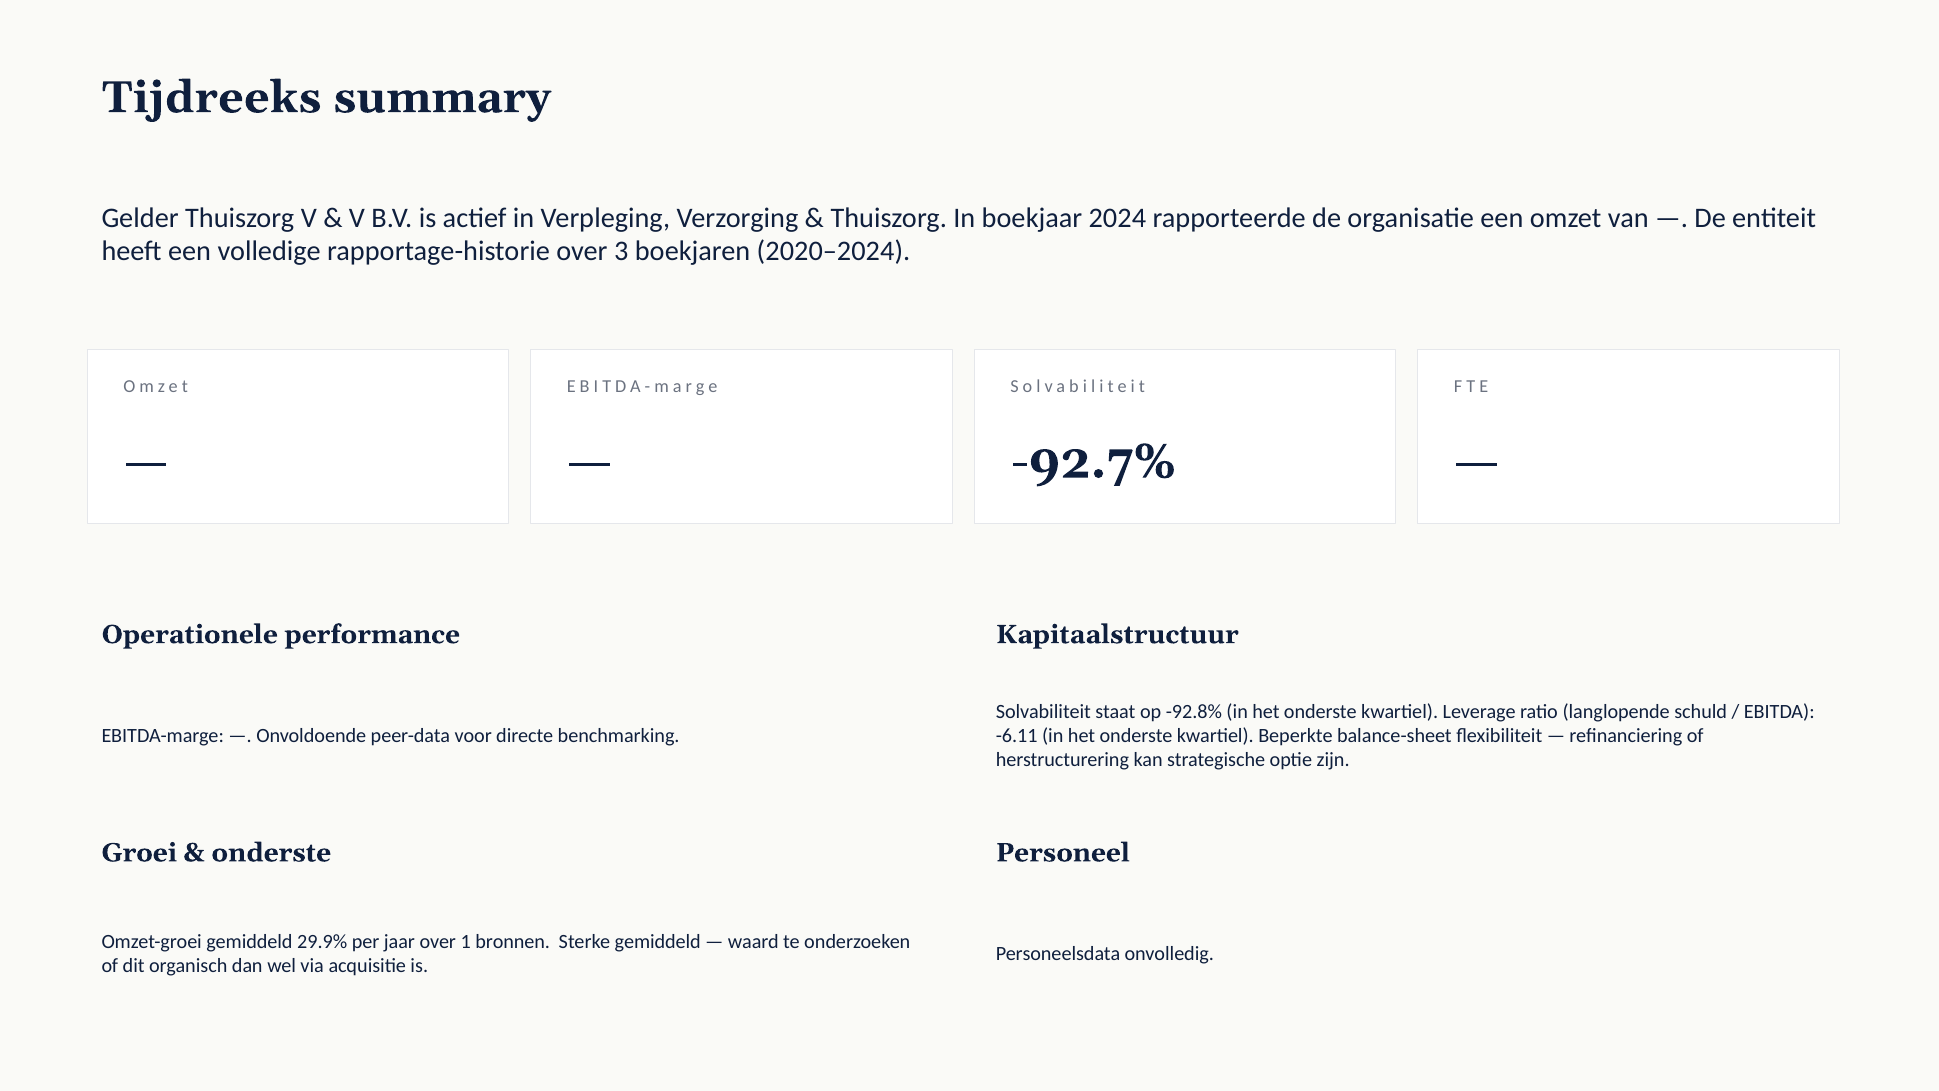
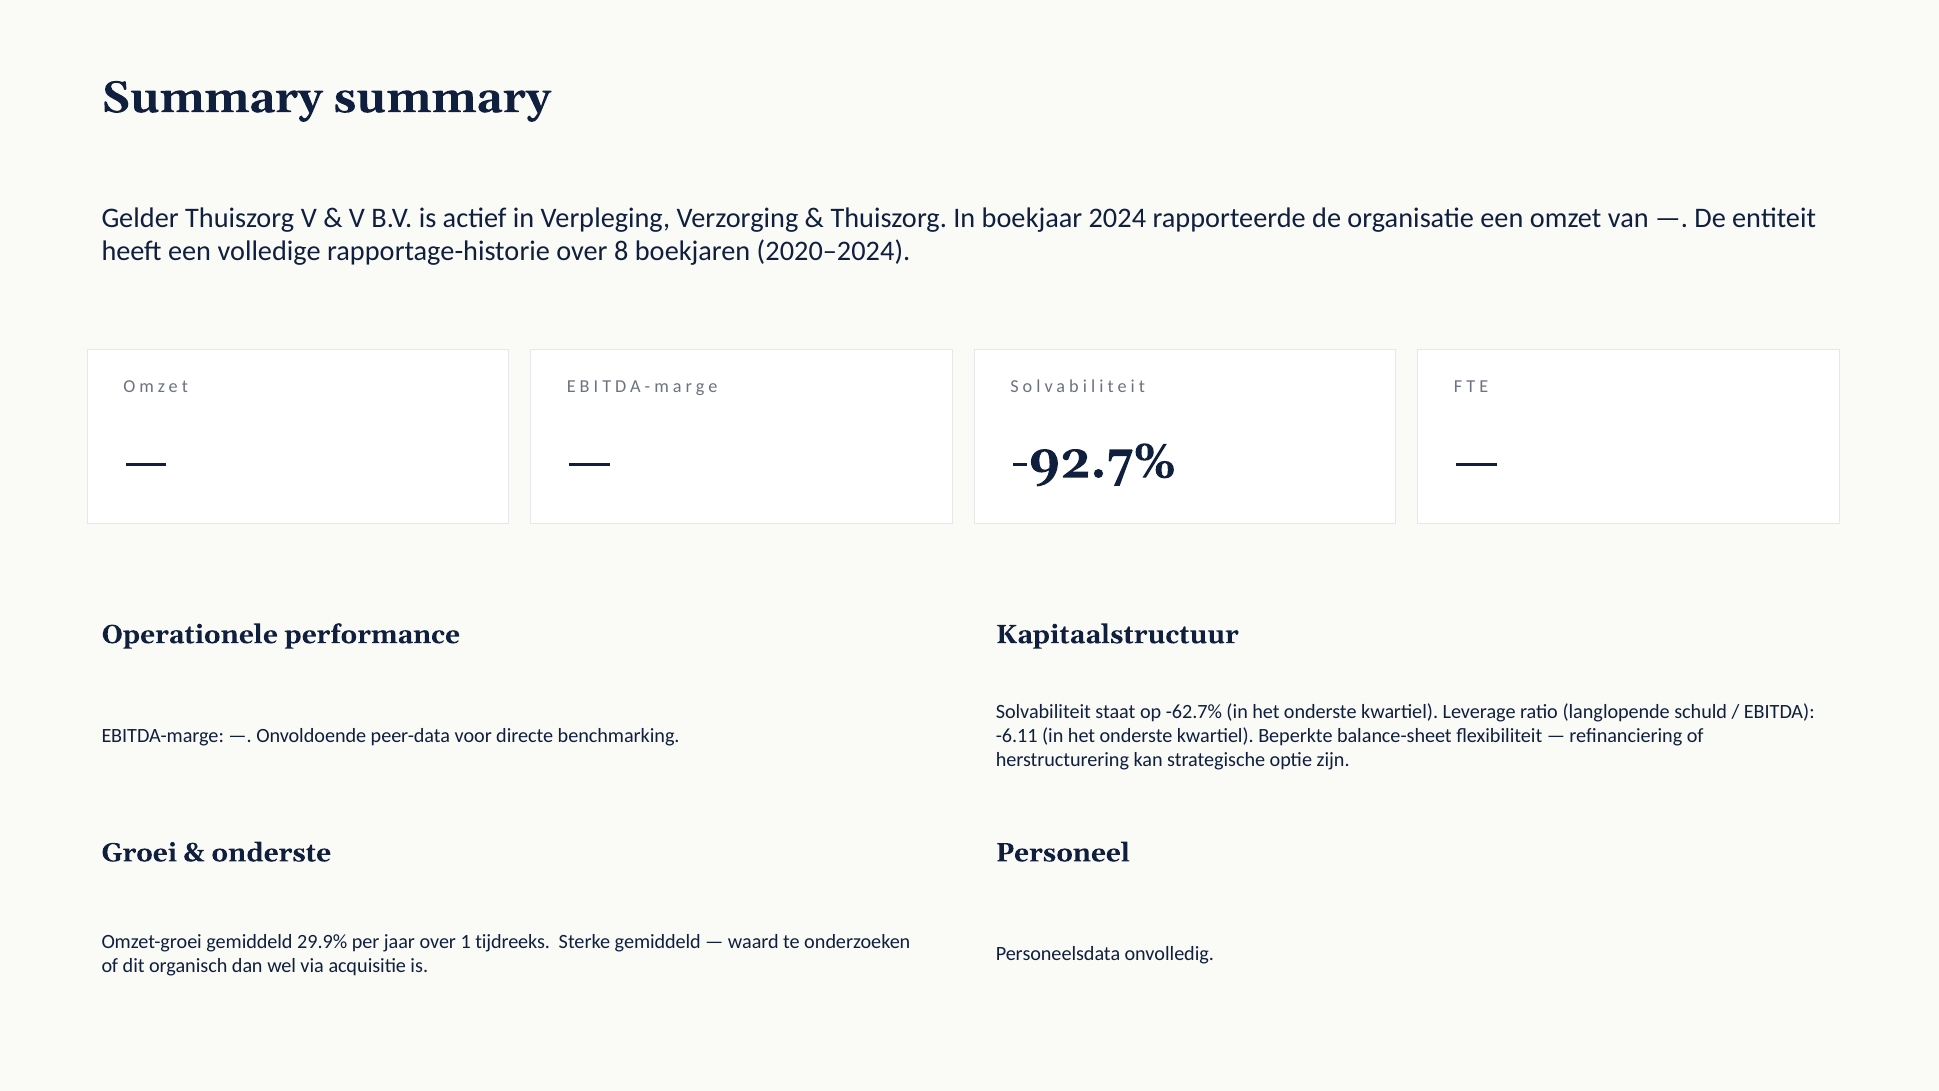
Tijdreeks at (212, 98): Tijdreeks -> Summary
3: 3 -> 8
-92.8%: -92.8% -> -62.7%
bronnen: bronnen -> tijdreeks
